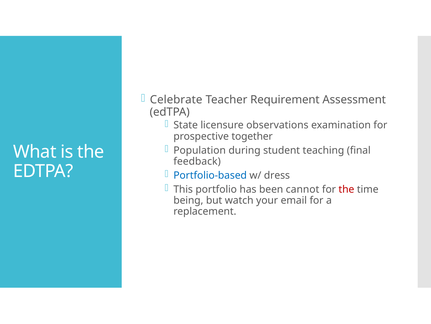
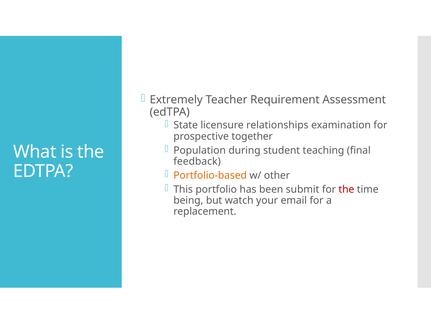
Celebrate: Celebrate -> Extremely
observations: observations -> relationships
Portfolio-based colour: blue -> orange
dress: dress -> other
cannot: cannot -> submit
